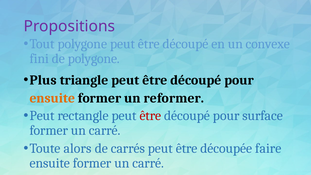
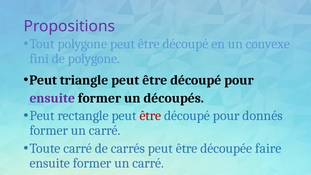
Plus at (43, 80): Plus -> Peut
ensuite at (52, 98) colour: orange -> purple
reformer: reformer -> découpés
surface: surface -> donnés
Toute alors: alors -> carré
